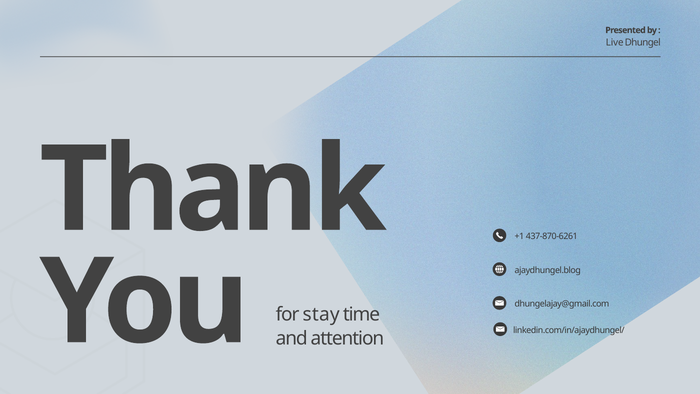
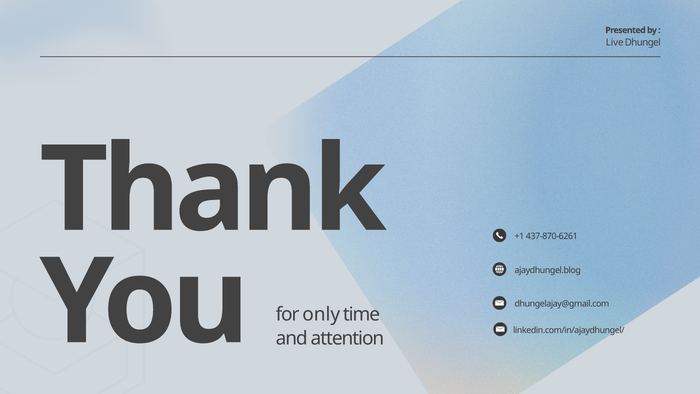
stay: stay -> only
